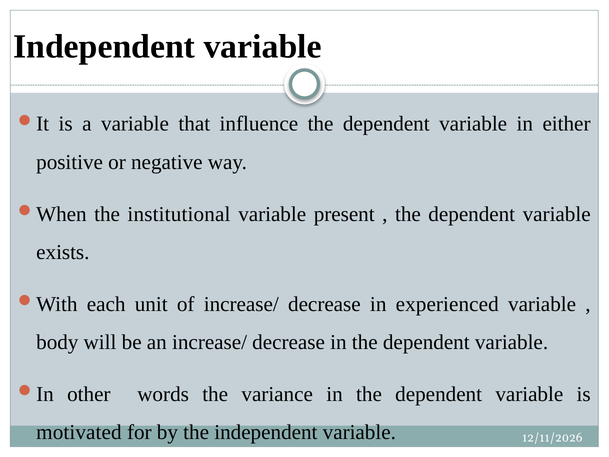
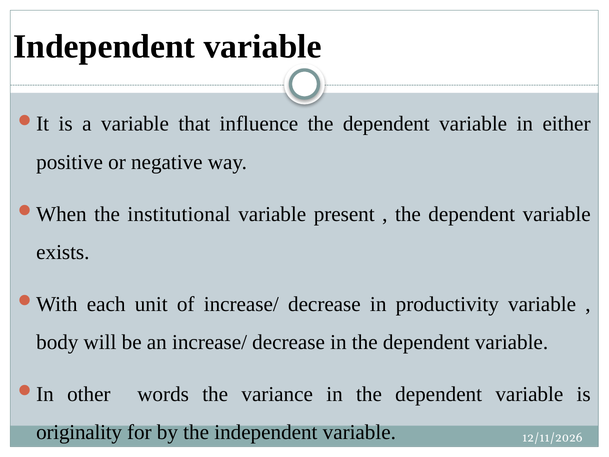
experienced: experienced -> productivity
motivated: motivated -> originality
